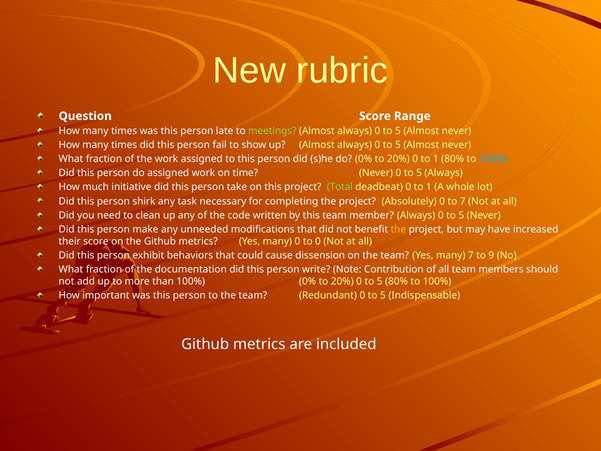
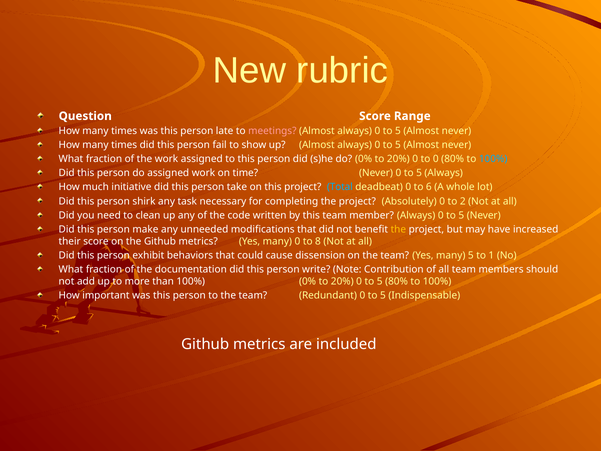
meetings colour: light green -> pink
20% 0 to 1: 1 -> 0
Total colour: light green -> light blue
deadbeat 0 to 1: 1 -> 6
to 7: 7 -> 2
to 0: 0 -> 8
many 7: 7 -> 5
9: 9 -> 1
